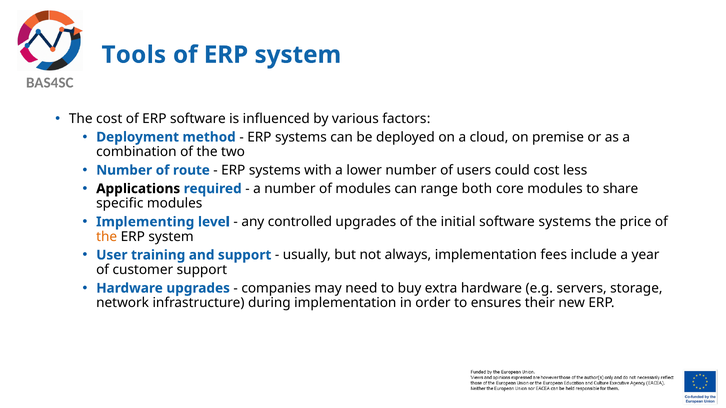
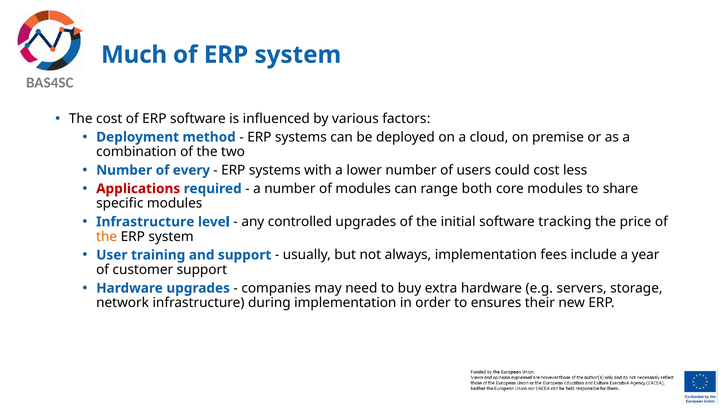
Tools: Tools -> Much
route: route -> every
Applications colour: black -> red
Implementing at (145, 222): Implementing -> Infrastructure
software systems: systems -> tracking
